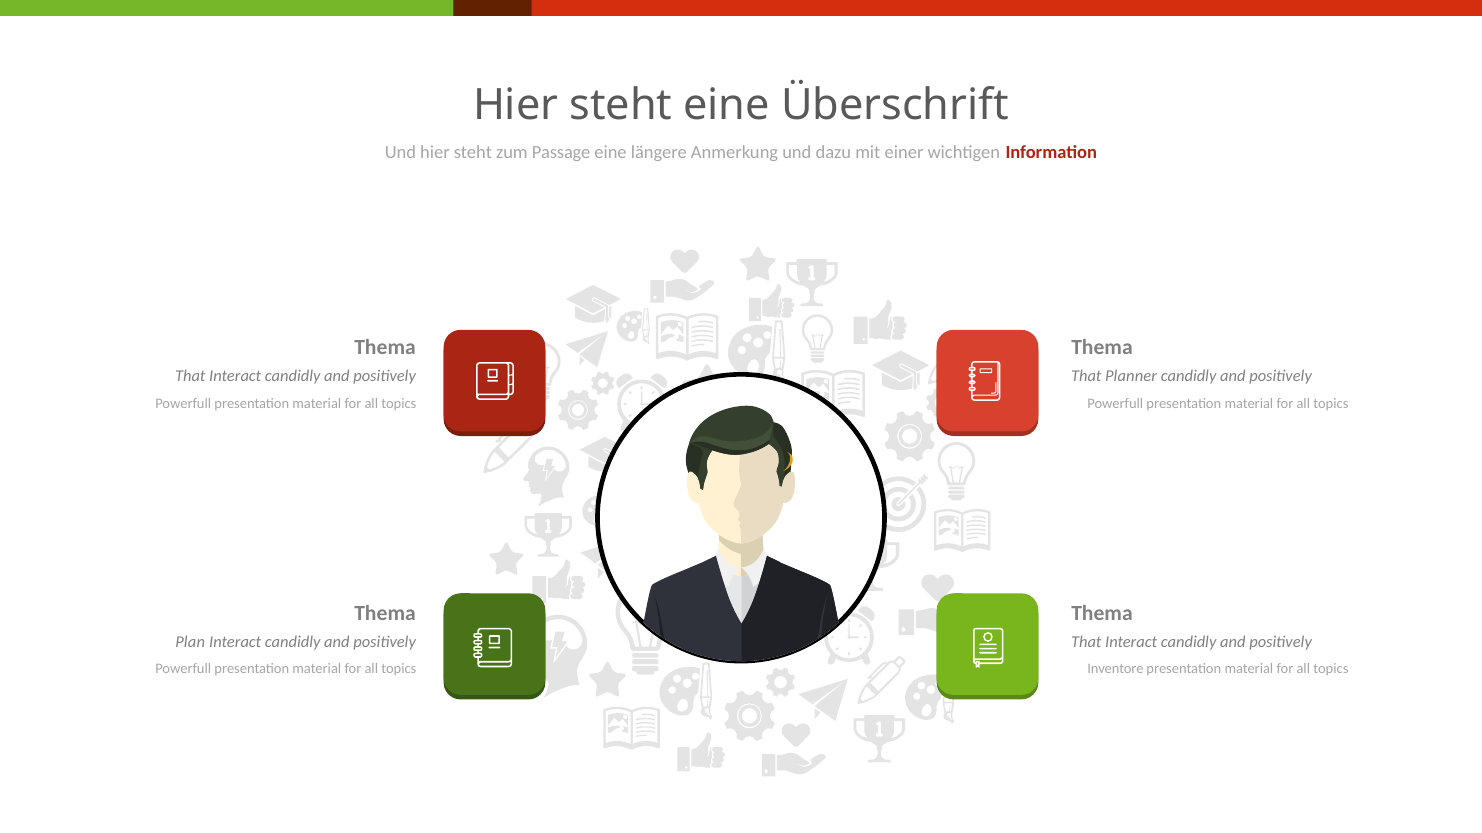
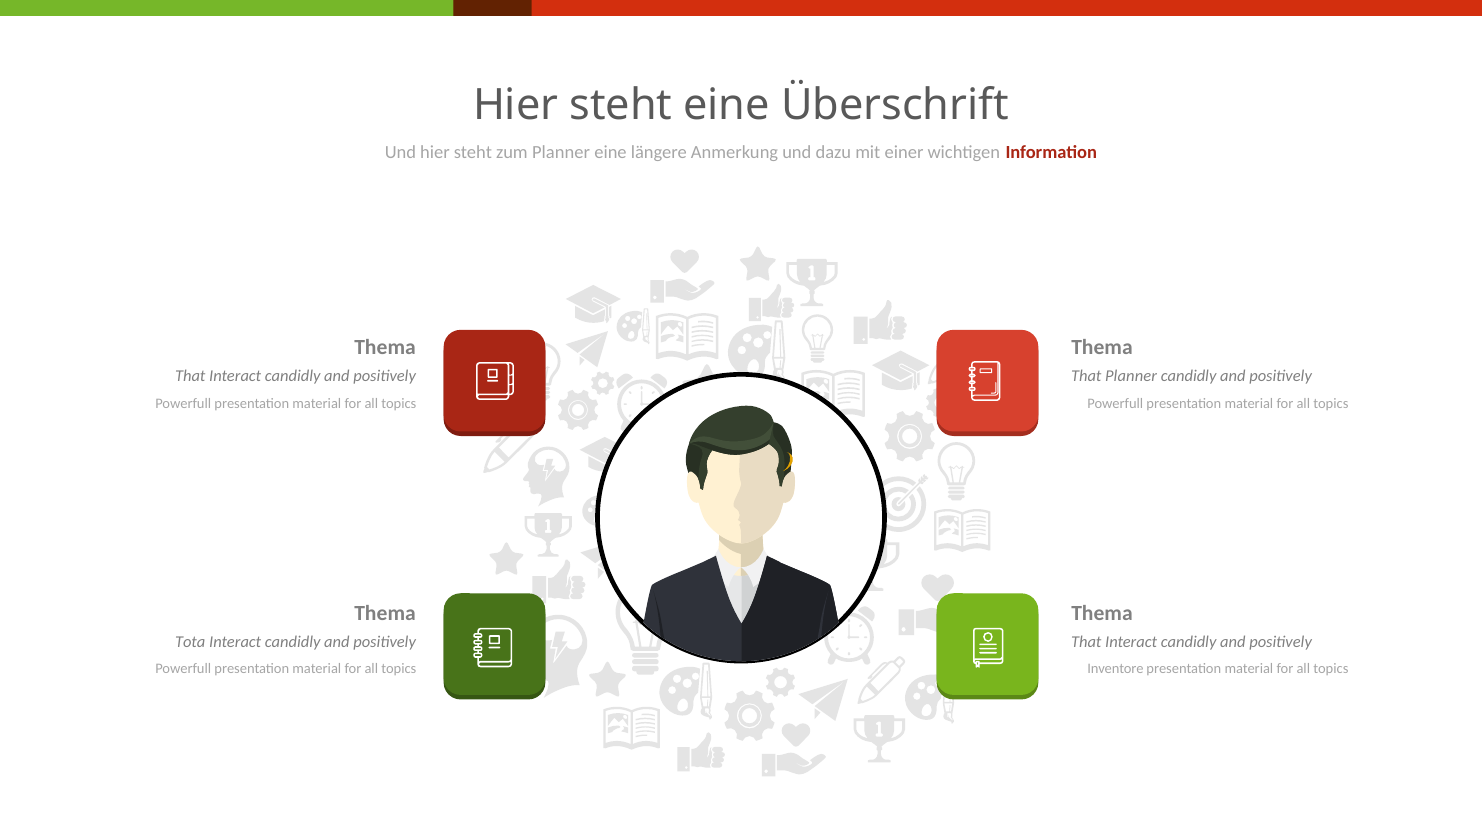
zum Passage: Passage -> Planner
Plan: Plan -> Tota
